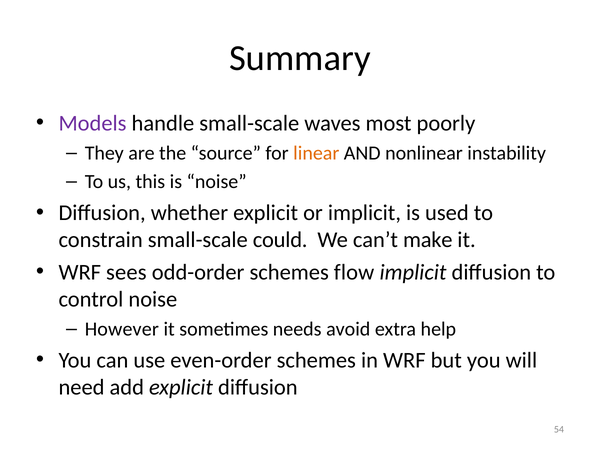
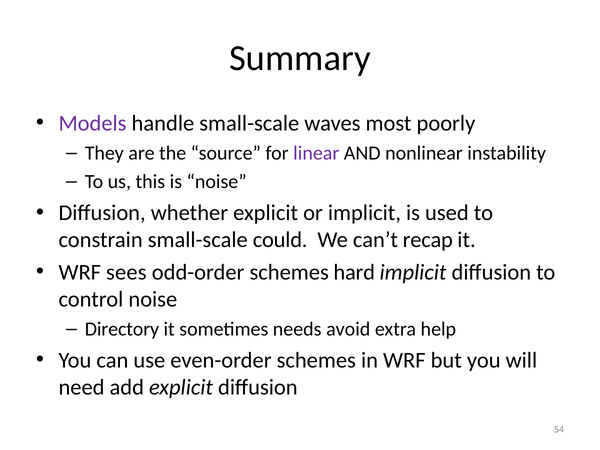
linear colour: orange -> purple
make: make -> recap
flow: flow -> hard
However: However -> Directory
